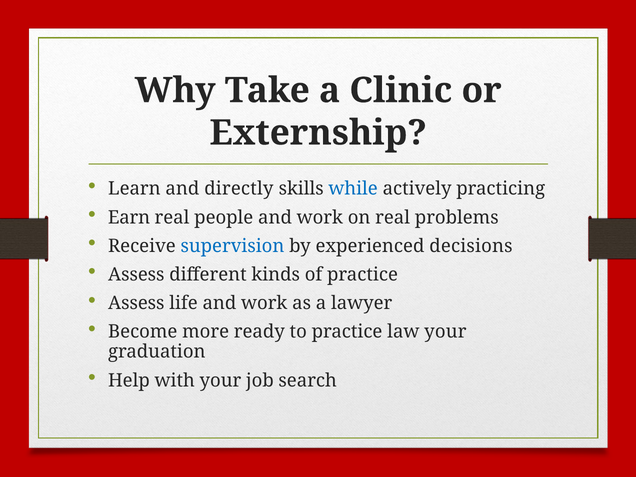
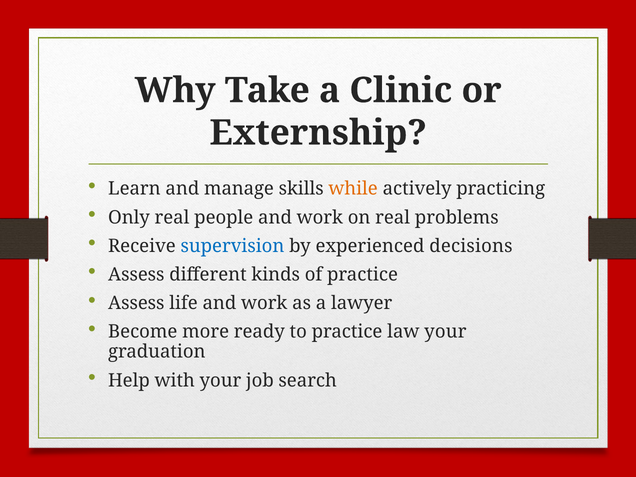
directly: directly -> manage
while colour: blue -> orange
Earn: Earn -> Only
